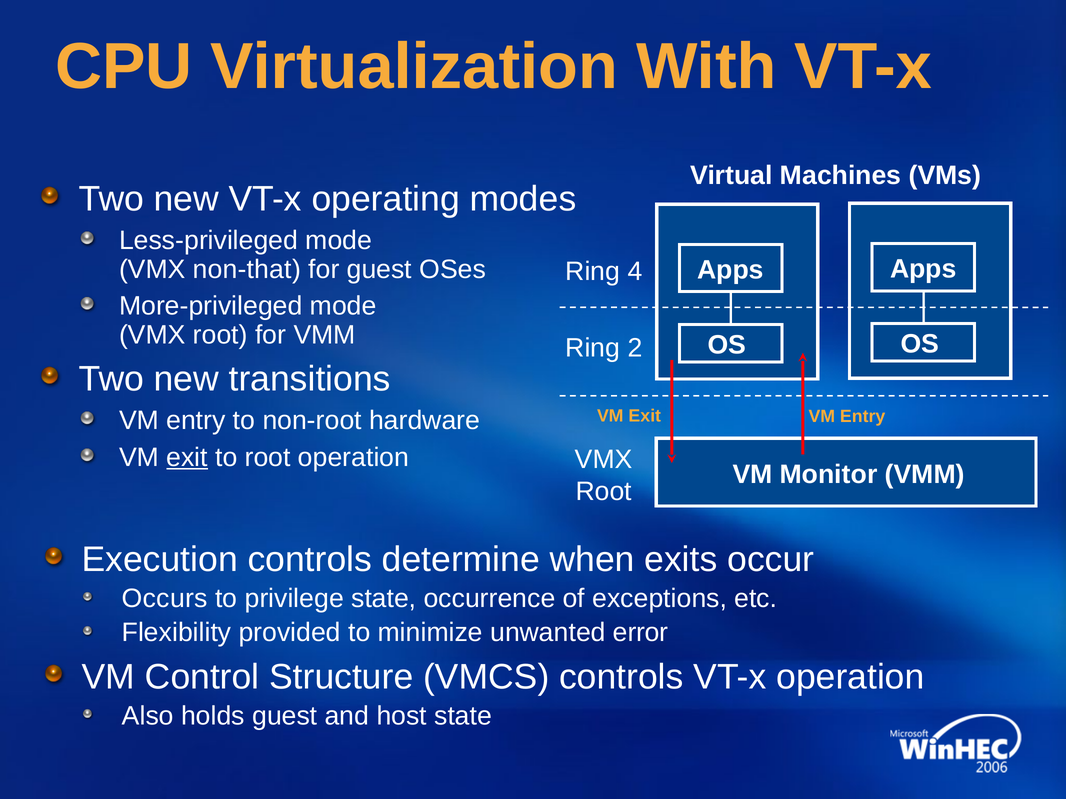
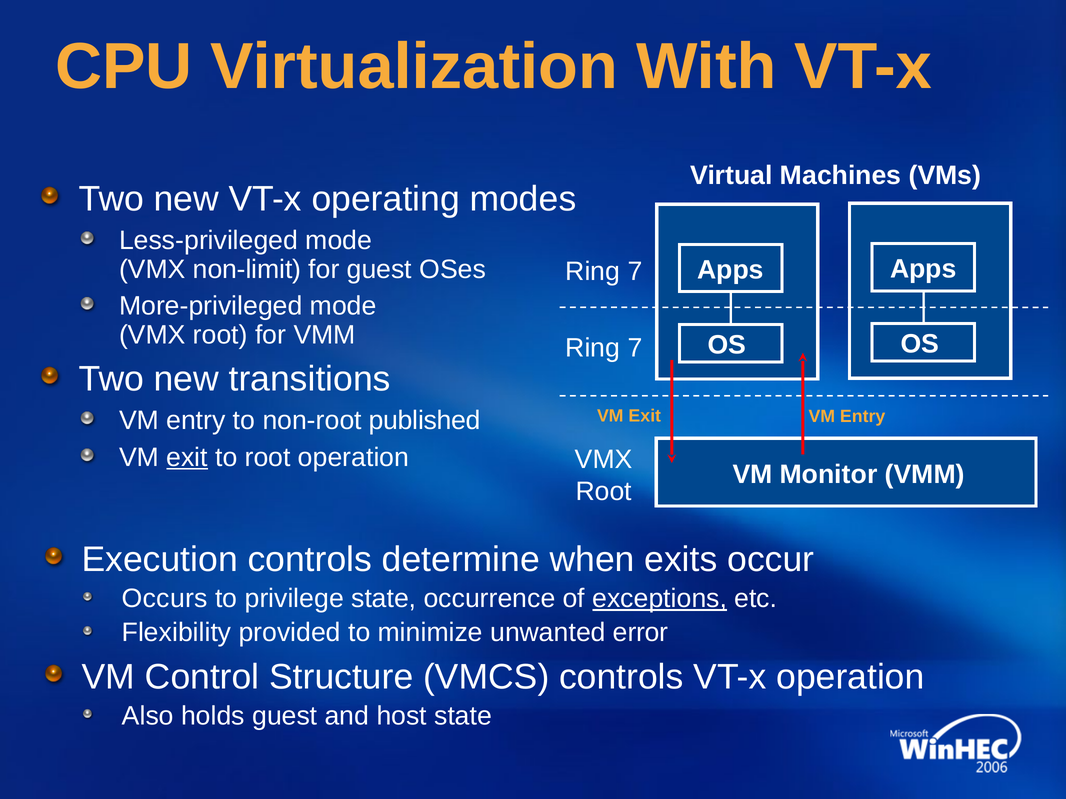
non-that: non-that -> non-limit
4 at (635, 272): 4 -> 7
2 at (635, 348): 2 -> 7
hardware: hardware -> published
exceptions underline: none -> present
